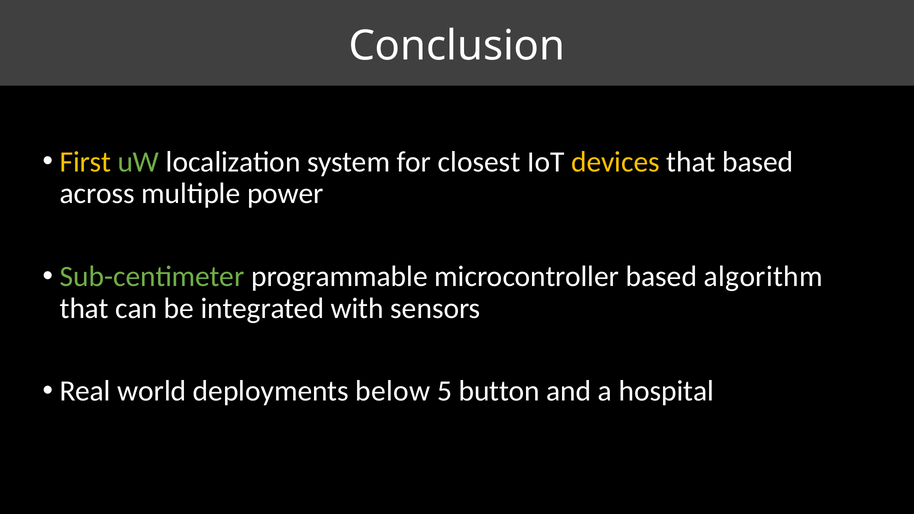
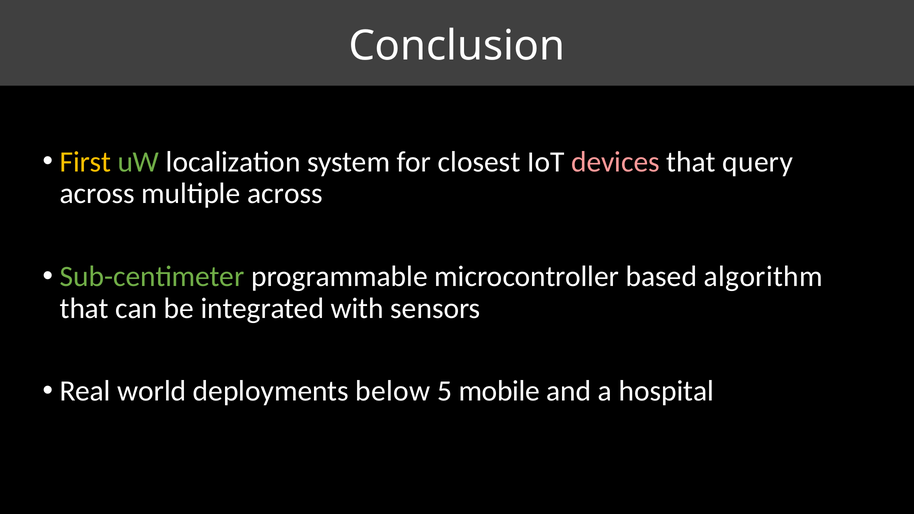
devices colour: yellow -> pink
that based: based -> query
multiple power: power -> across
button: button -> mobile
